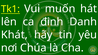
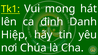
muốn: muốn -> mong
Khát: Khát -> Hiệp
